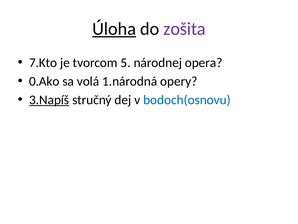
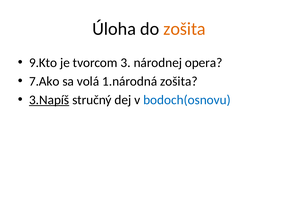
Úloha underline: present -> none
zošita at (185, 29) colour: purple -> orange
7.Kto: 7.Kto -> 9.Kto
5: 5 -> 3
0.Ako: 0.Ako -> 7.Ako
1.národná opery: opery -> zošita
